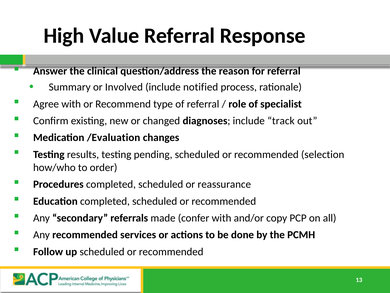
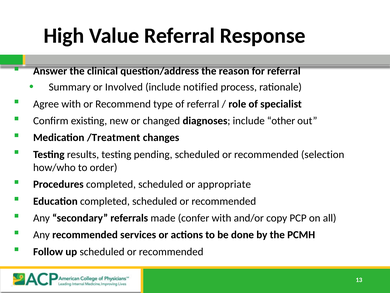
track: track -> other
/Evaluation: /Evaluation -> /Treatment
reassurance: reassurance -> appropriate
